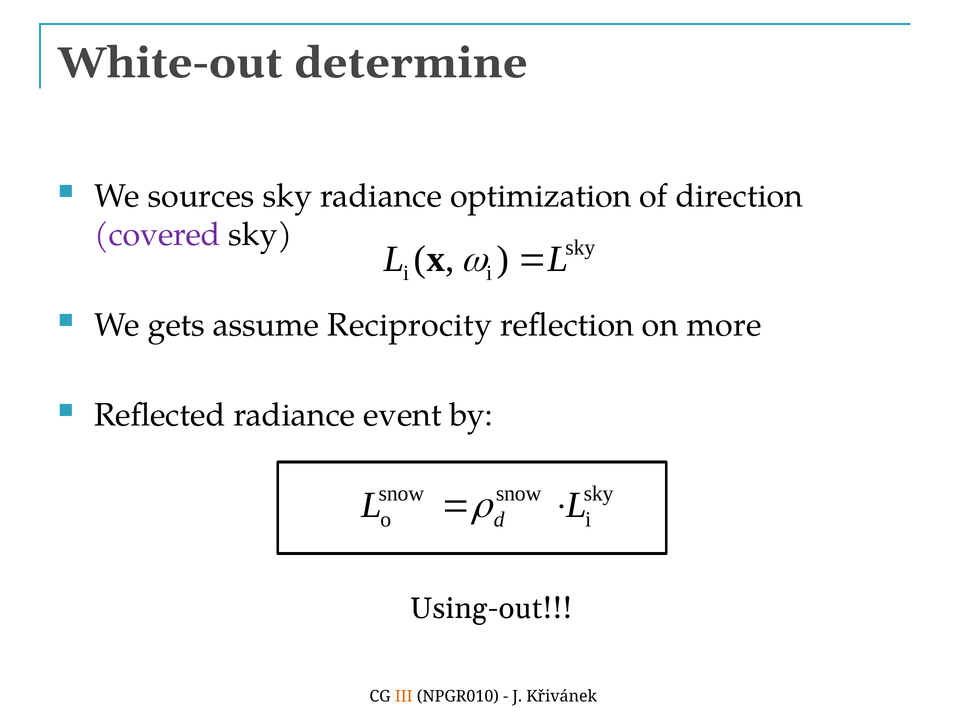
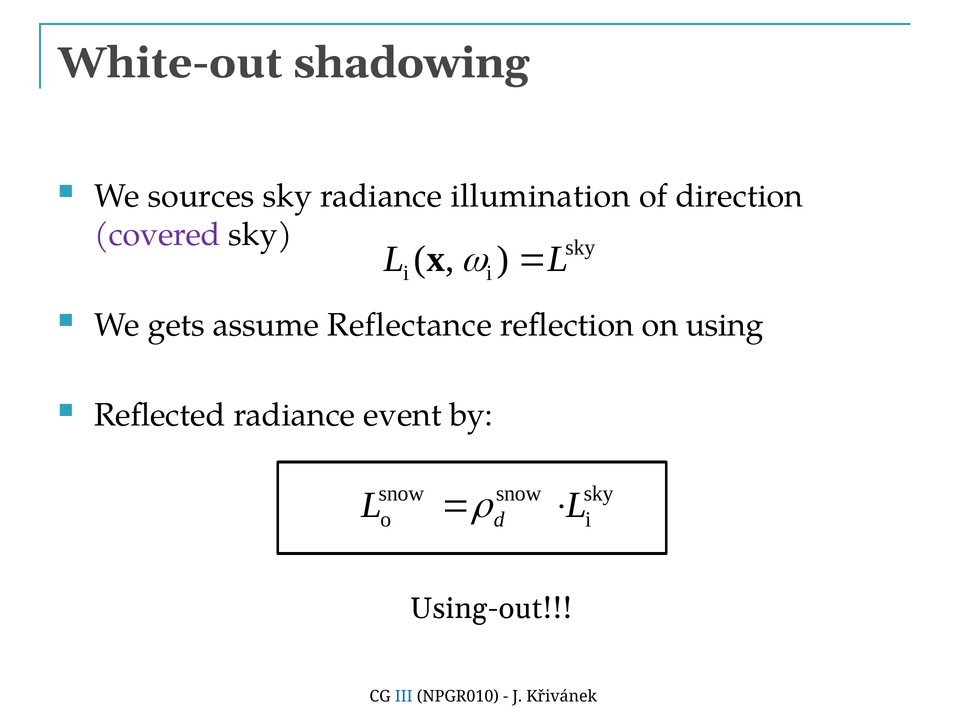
determine: determine -> shadowing
optimization: optimization -> illumination
Reciprocity: Reciprocity -> Reflectance
more: more -> using
III colour: orange -> blue
